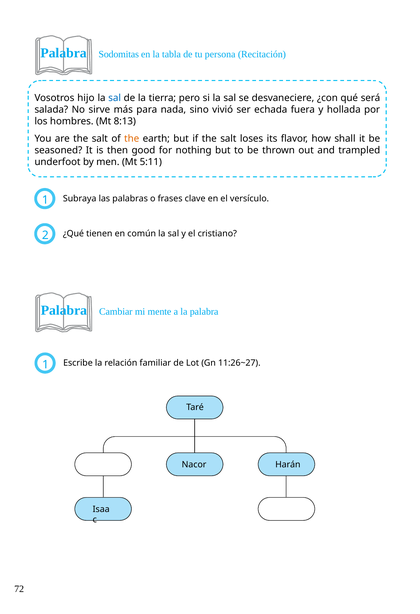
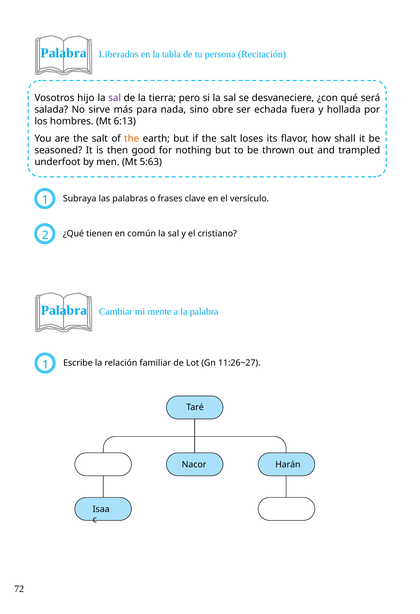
Sodomitas: Sodomitas -> Liberados
sal at (115, 98) colour: blue -> purple
vivió: vivió -> obre
8:13: 8:13 -> 6:13
5:11: 5:11 -> 5:63
